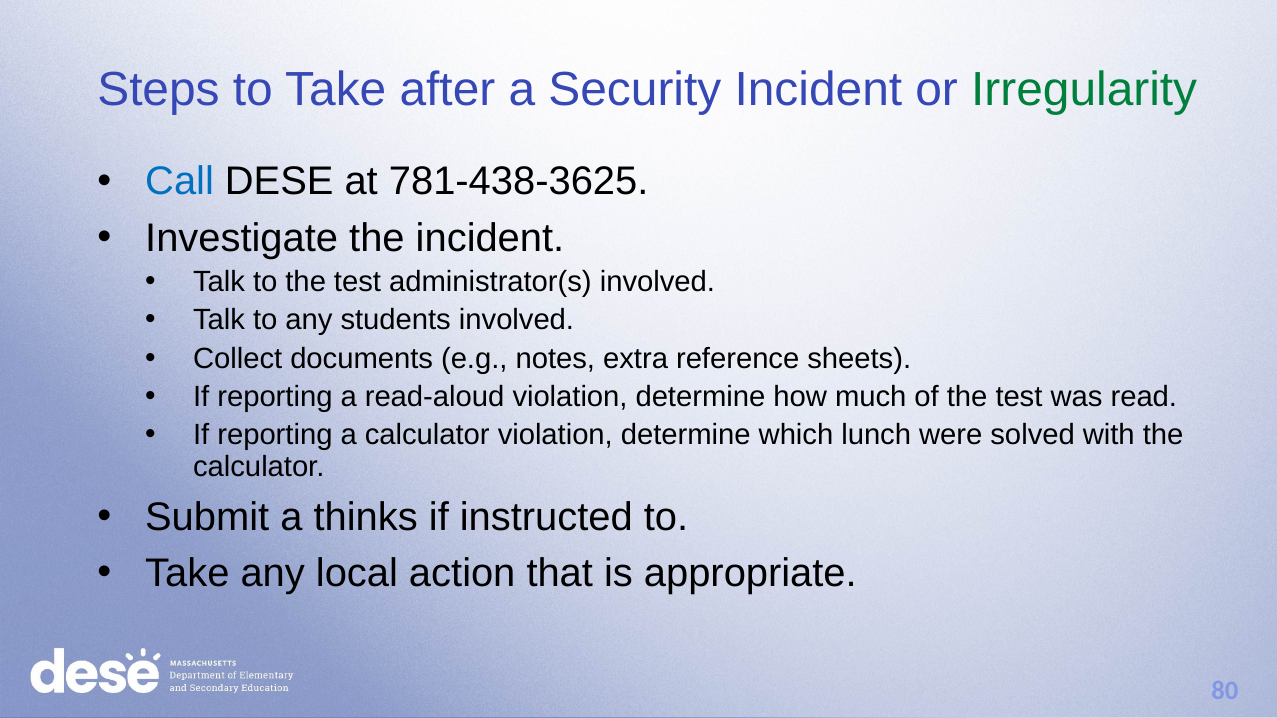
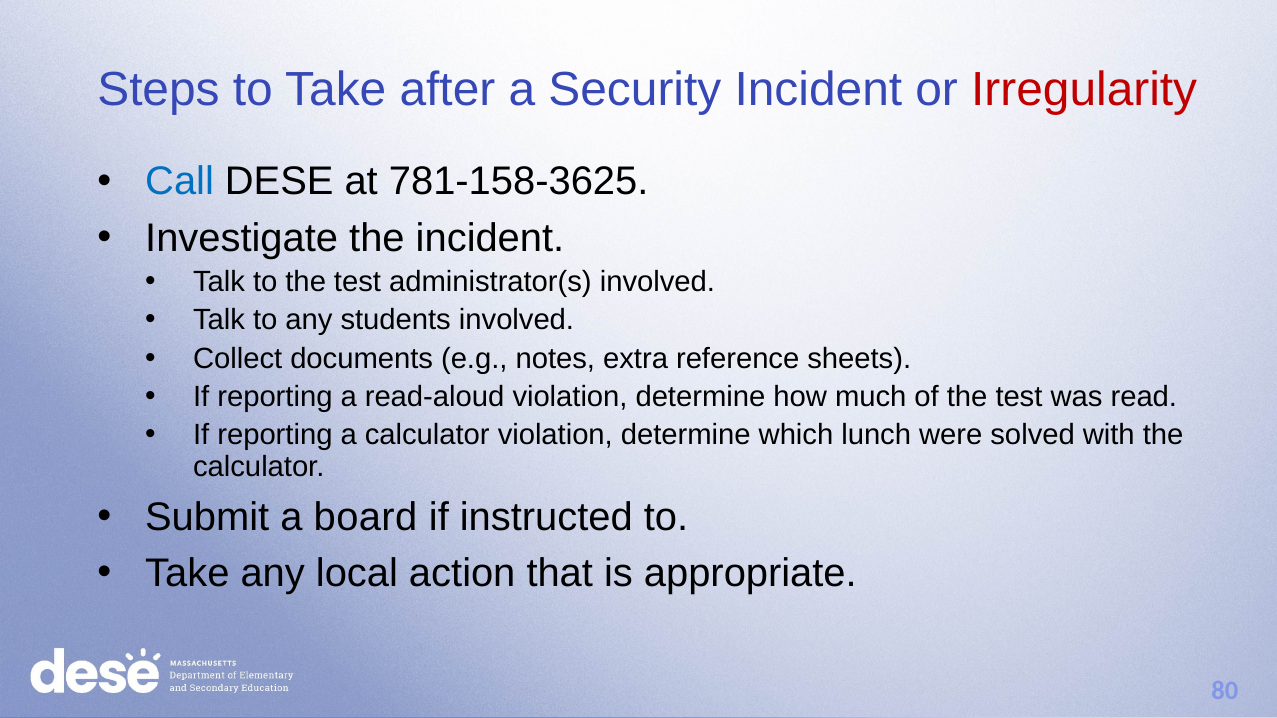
Irregularity colour: green -> red
781-438-3625: 781-438-3625 -> 781-158-3625
thinks: thinks -> board
